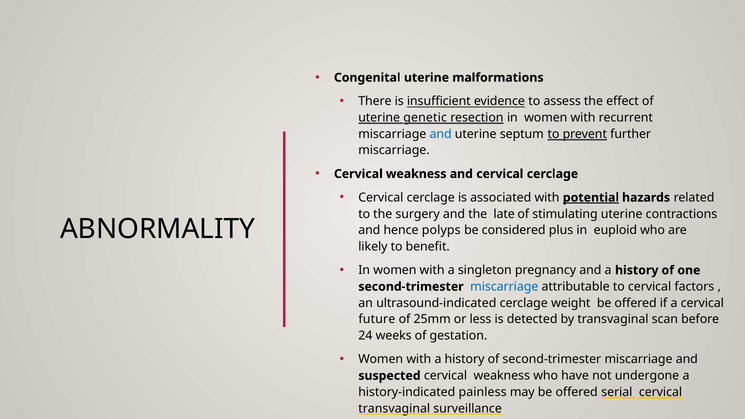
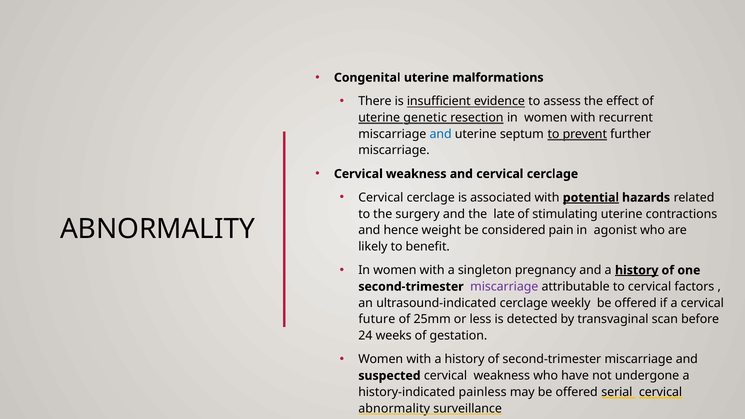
polyps: polyps -> weight
plus: plus -> pain
euploid: euploid -> agonist
history at (637, 270) underline: none -> present
miscarriage at (504, 287) colour: blue -> purple
weight: weight -> weekly
transvaginal at (394, 409): transvaginal -> abnormality
